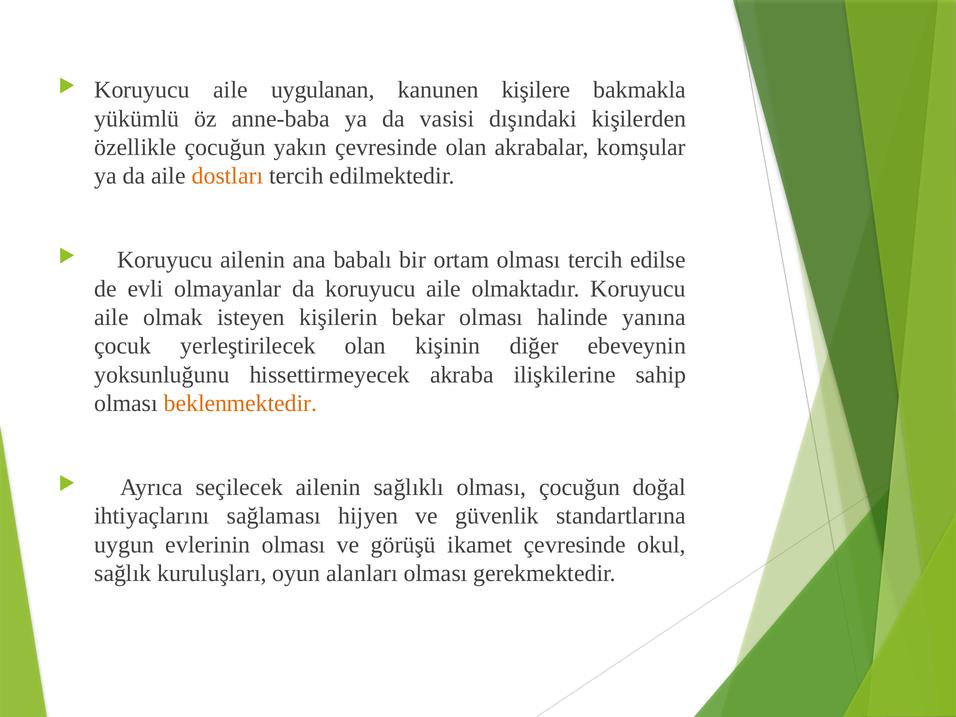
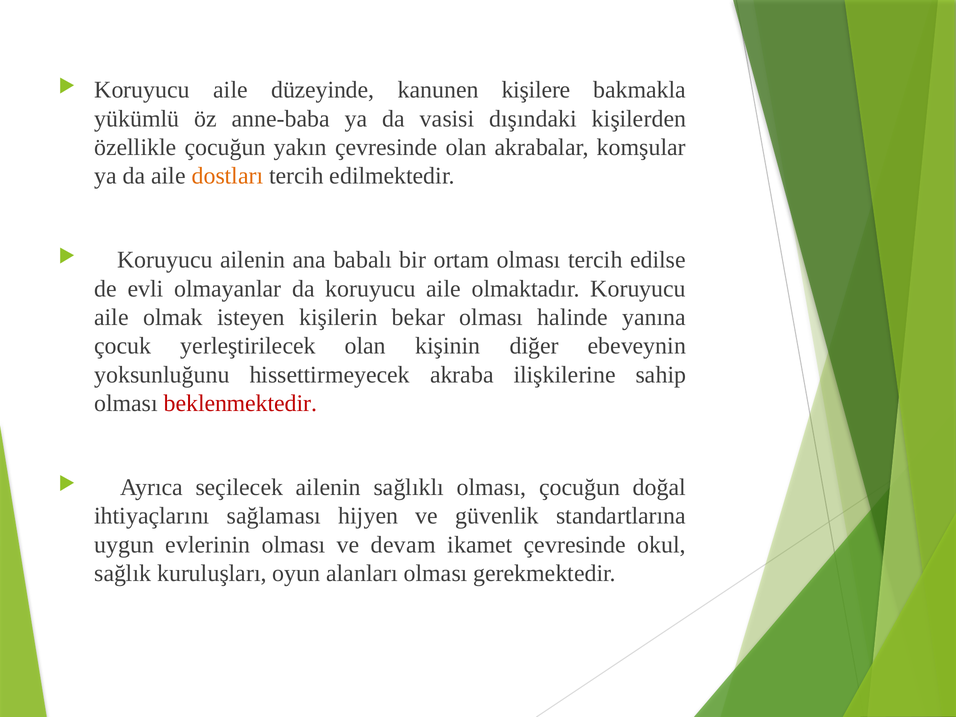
uygulanan: uygulanan -> düzeyinde
beklenmektedir colour: orange -> red
görüşü: görüşü -> devam
